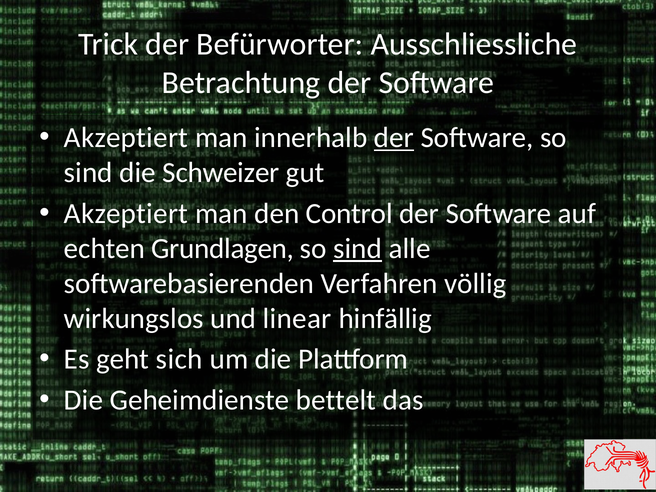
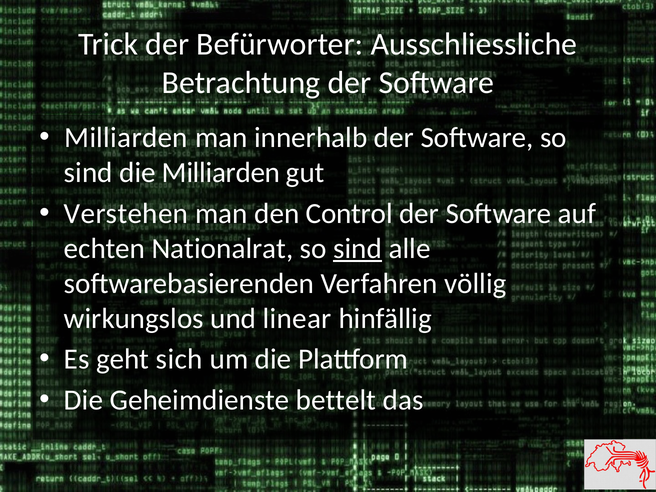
Akzeptiert at (126, 138): Akzeptiert -> Milliarden
der at (394, 138) underline: present -> none
die Schweizer: Schweizer -> Milliarden
Akzeptiert at (126, 213): Akzeptiert -> Verstehen
Grundlagen: Grundlagen -> Nationalrat
